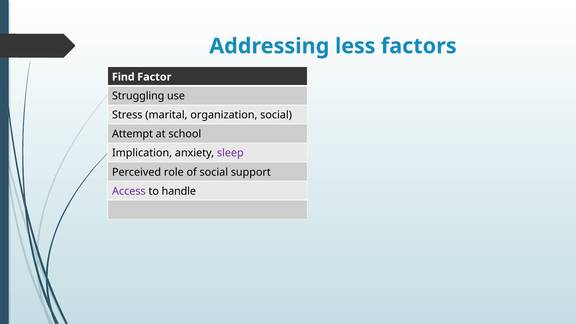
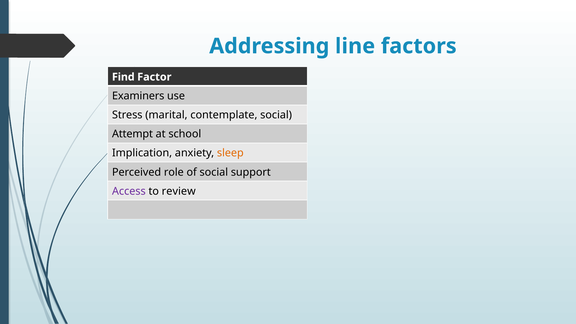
less: less -> line
Struggling: Struggling -> Examiners
organization: organization -> contemplate
sleep colour: purple -> orange
handle: handle -> review
